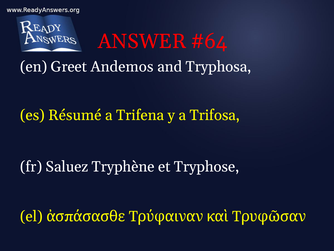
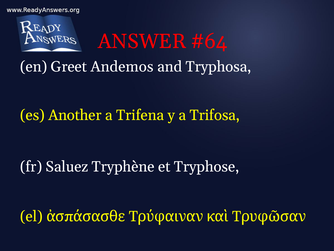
Résumé: Résumé -> Another
